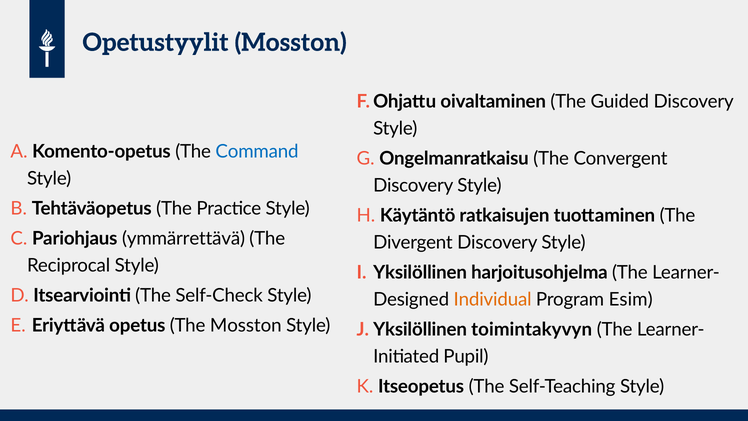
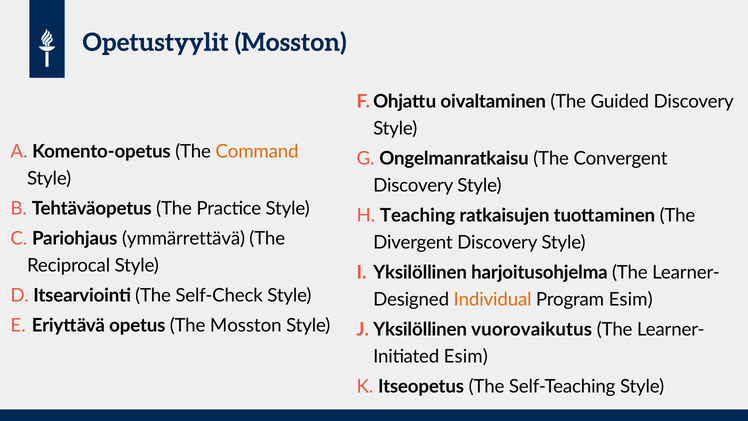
Command colour: blue -> orange
Käytäntö: Käytäntö -> Teaching
toimintakyvyn: toimintakyvyn -> vuorovaikutus
Pupil at (466, 356): Pupil -> Esim
